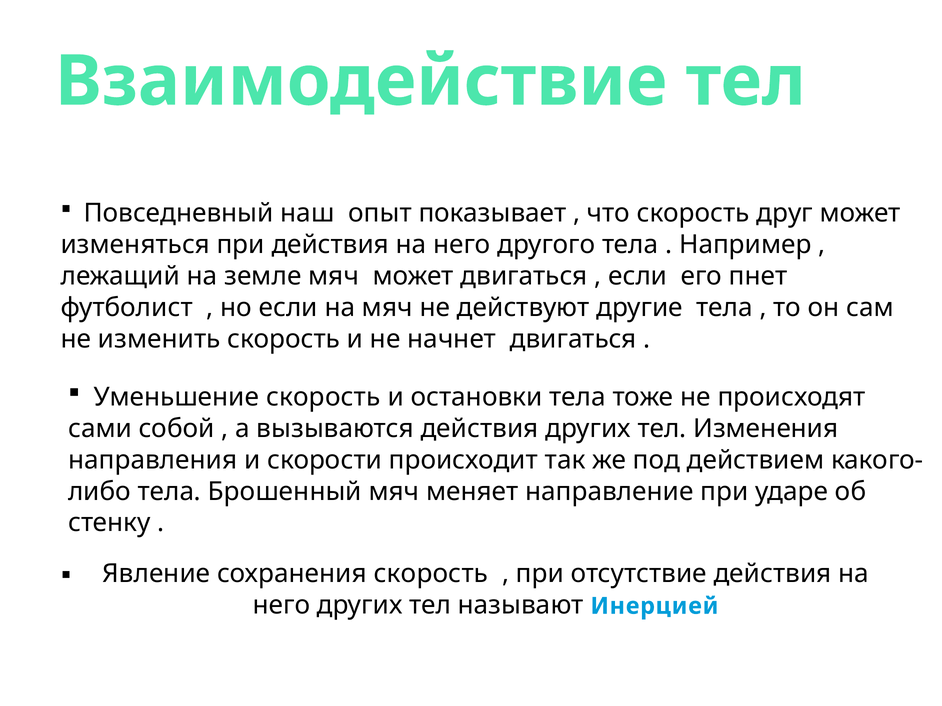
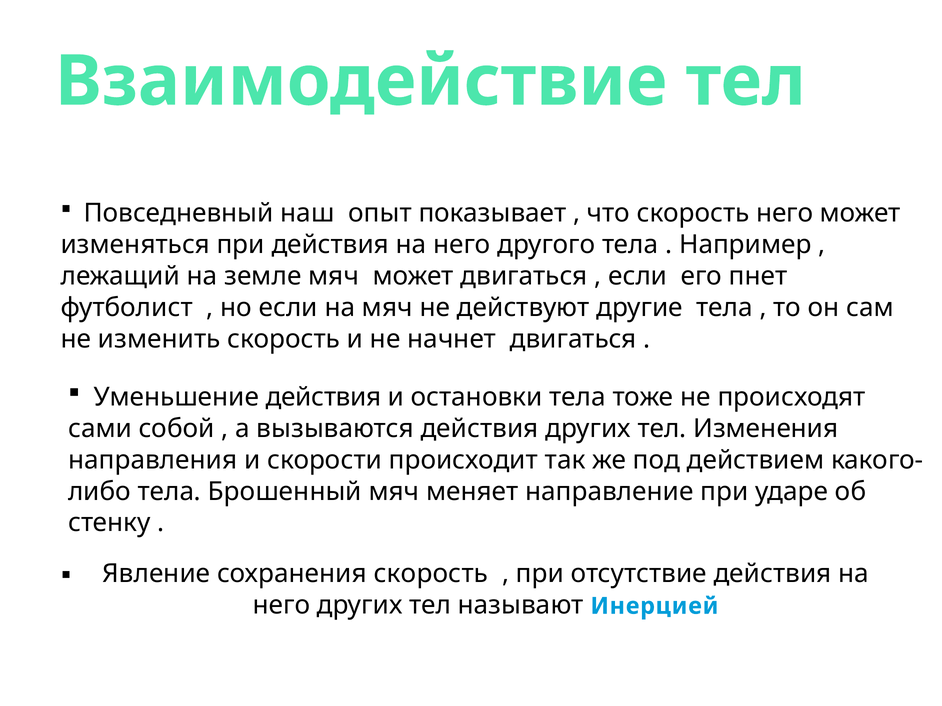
скорость друг: друг -> него
Уменьшение скорость: скорость -> действия
